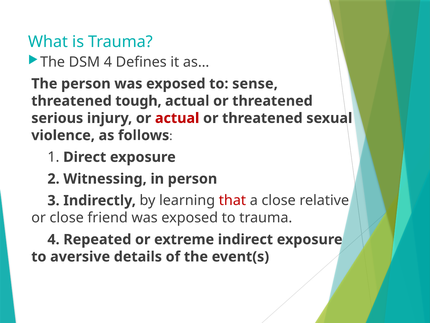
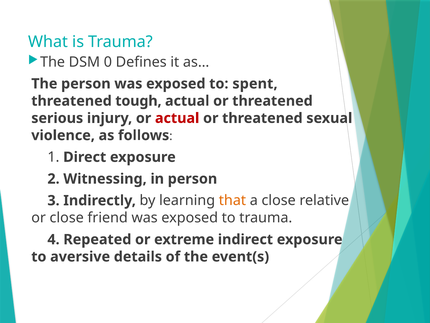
DSM 4: 4 -> 0
sense: sense -> spent
that colour: red -> orange
